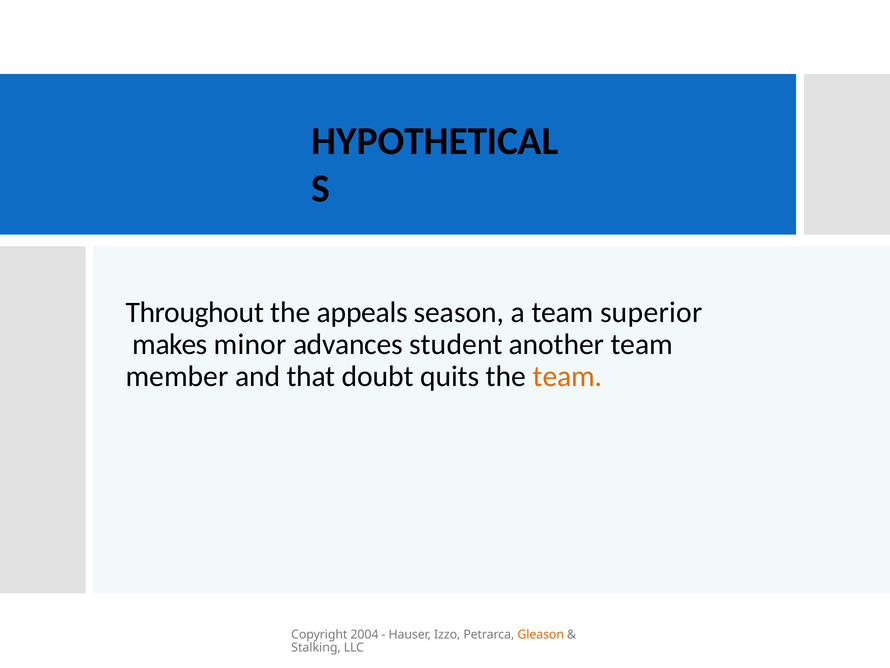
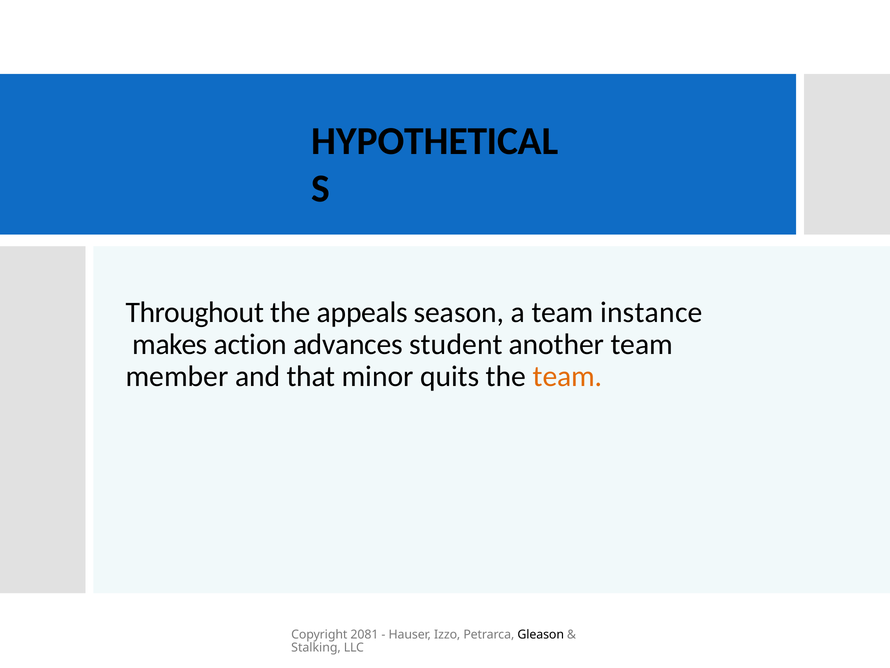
superior: superior -> instance
minor: minor -> action
doubt: doubt -> minor
2004: 2004 -> 2081
Gleason colour: orange -> black
